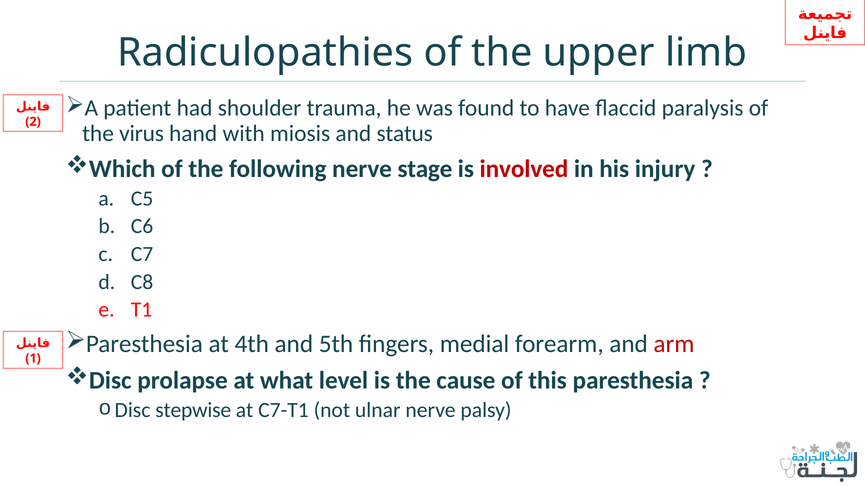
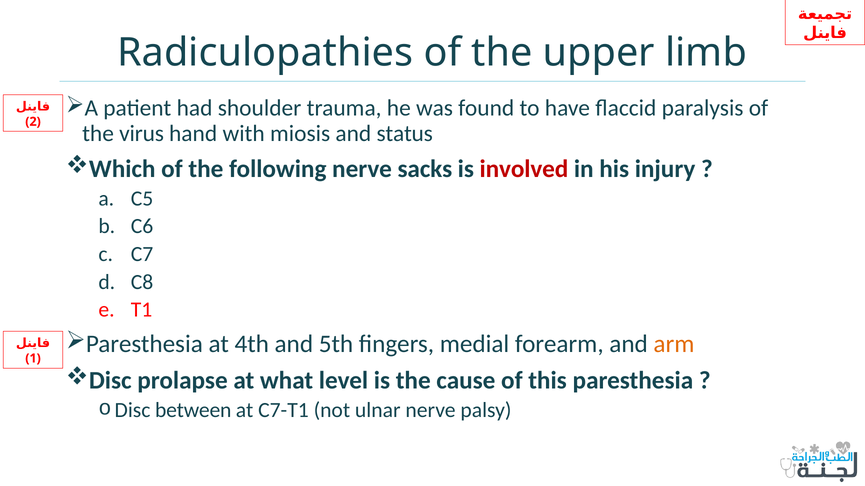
stage: stage -> sacks
arm colour: red -> orange
stepwise: stepwise -> between
